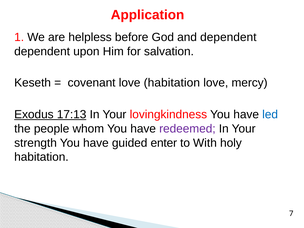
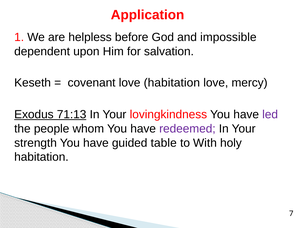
and dependent: dependent -> impossible
17:13: 17:13 -> 71:13
led colour: blue -> purple
enter: enter -> table
